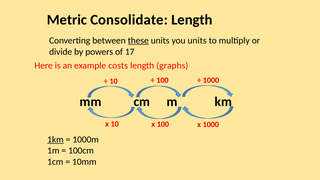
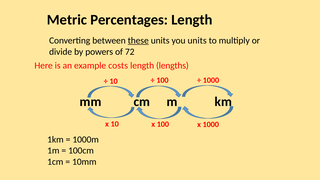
Consolidate: Consolidate -> Percentages
17: 17 -> 72
graphs: graphs -> lengths
1km underline: present -> none
